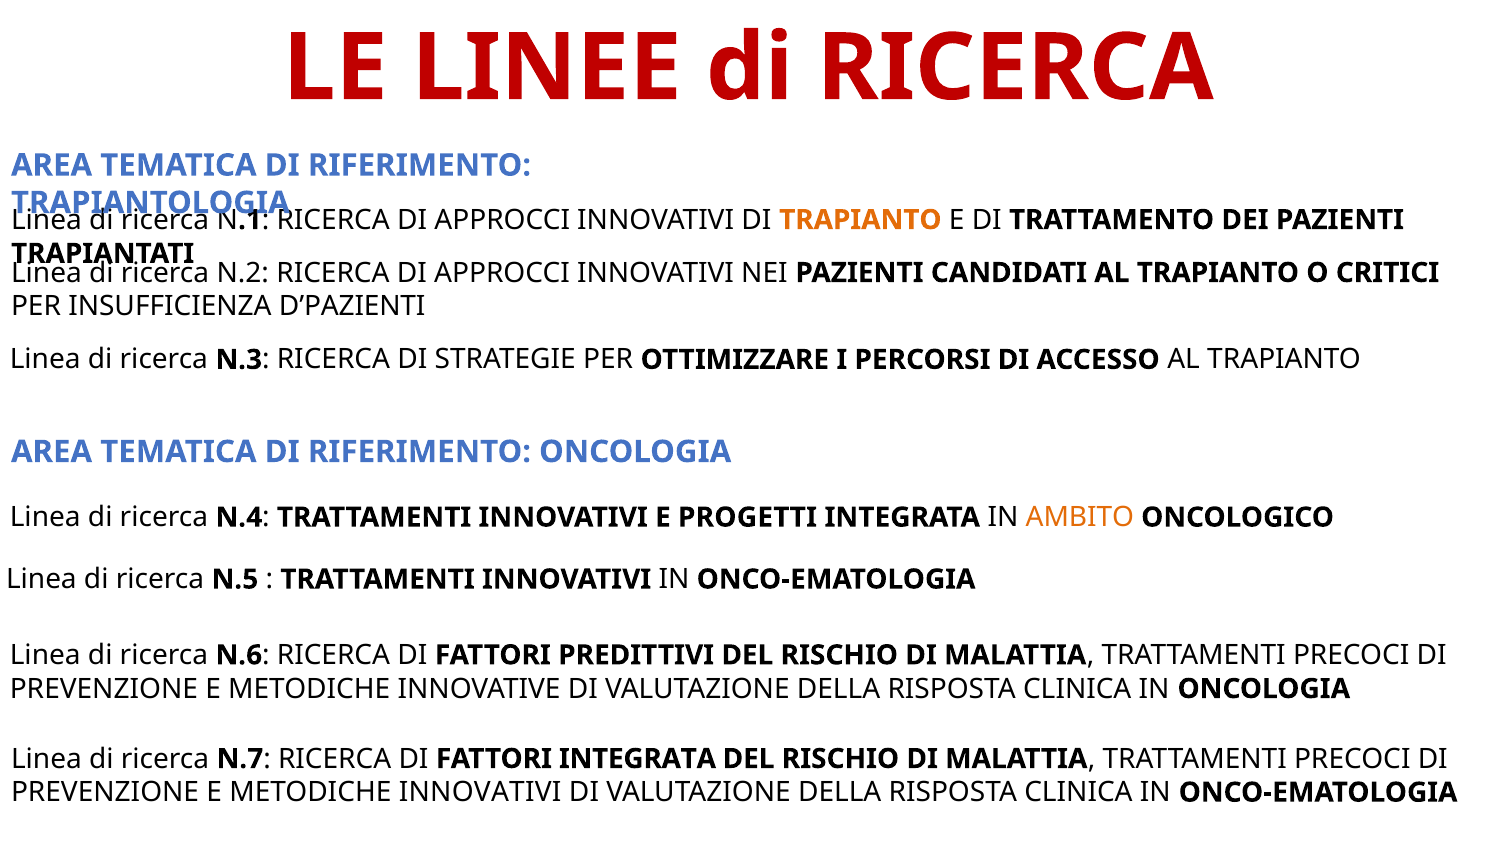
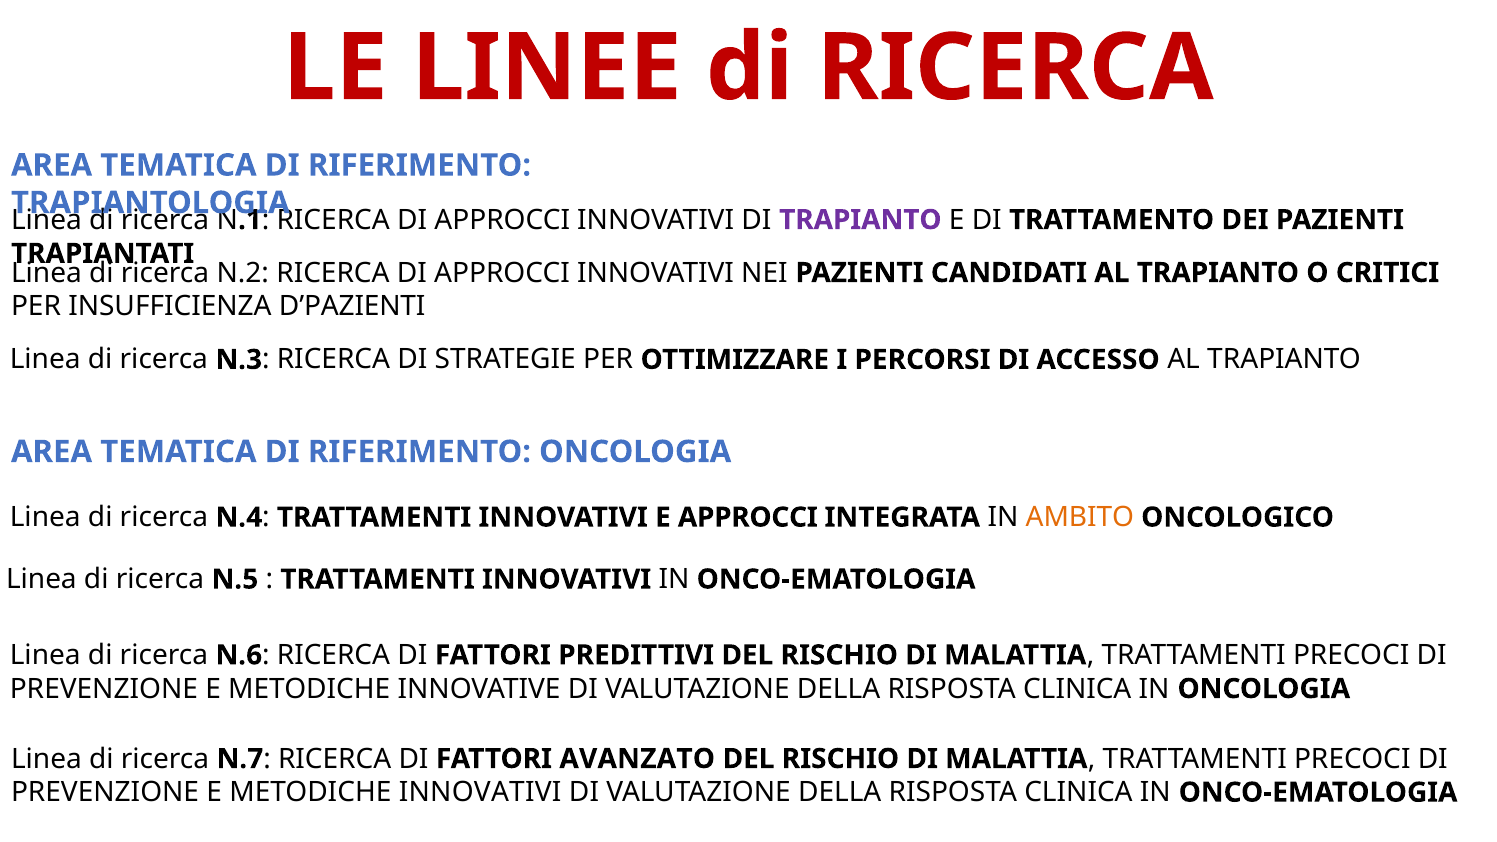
TRAPIANTO at (860, 220) colour: orange -> purple
E PROGETTI: PROGETTI -> APPROCCI
FATTORI INTEGRATA: INTEGRATA -> AVANZATO
